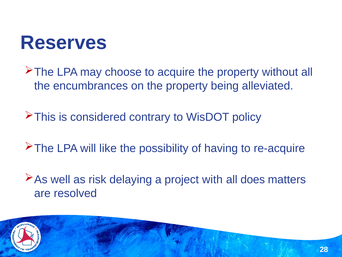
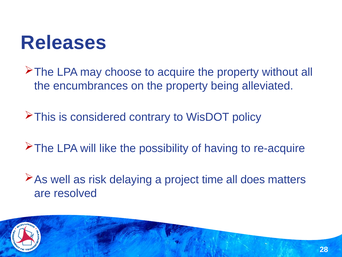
Reserves: Reserves -> Releases
with: with -> time
